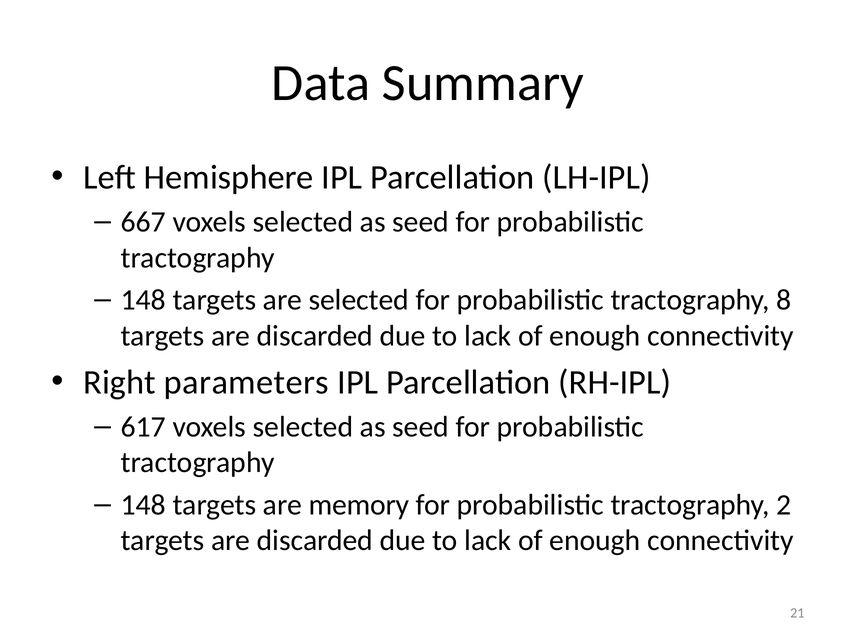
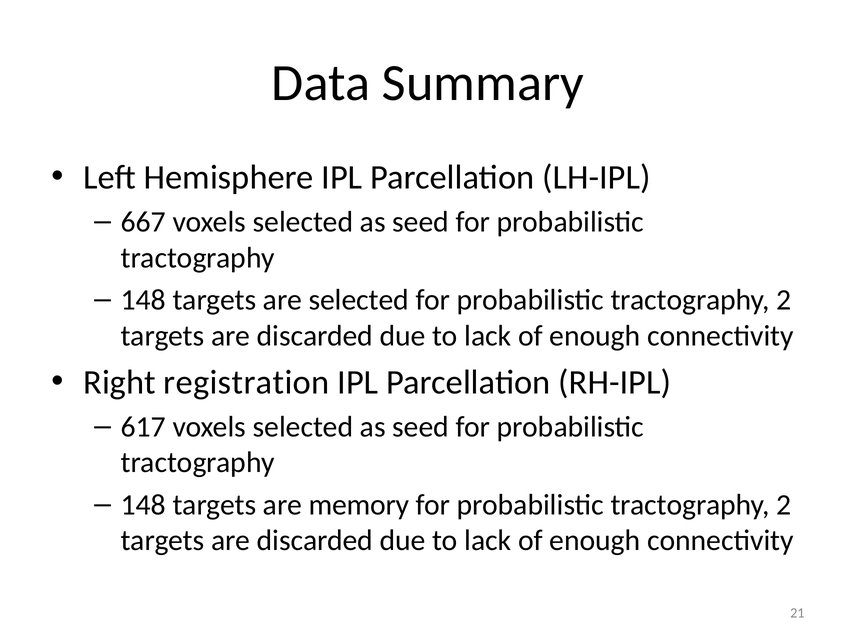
8 at (784, 300): 8 -> 2
parameters: parameters -> registration
